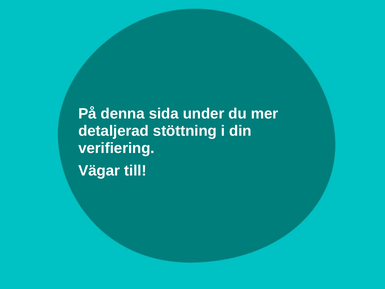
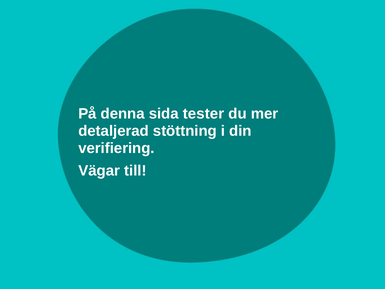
under: under -> tester
